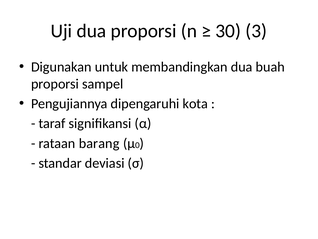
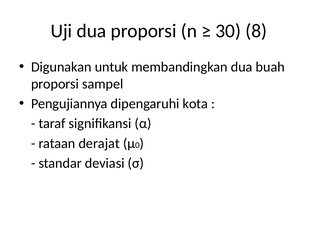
3: 3 -> 8
barang: barang -> derajat
